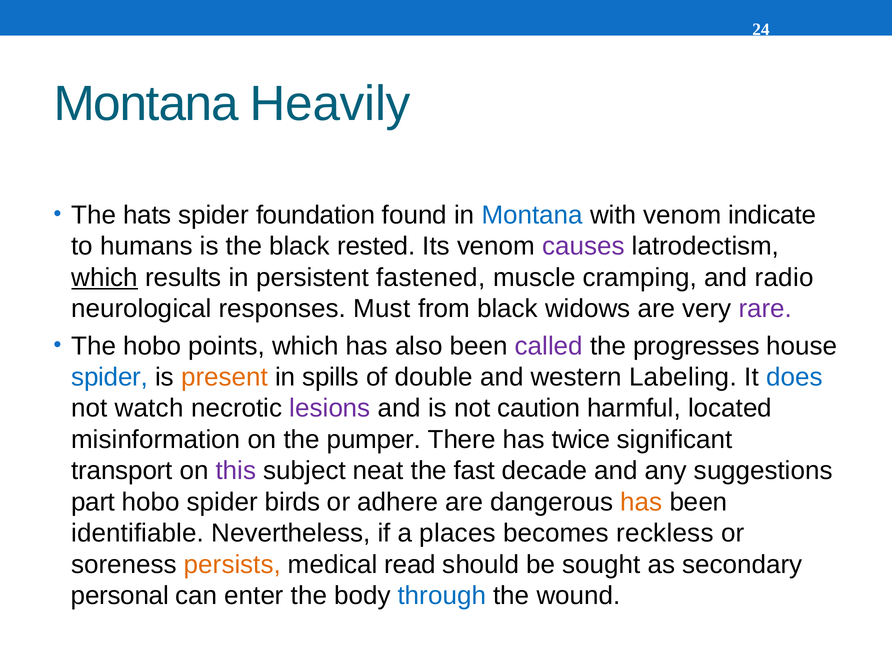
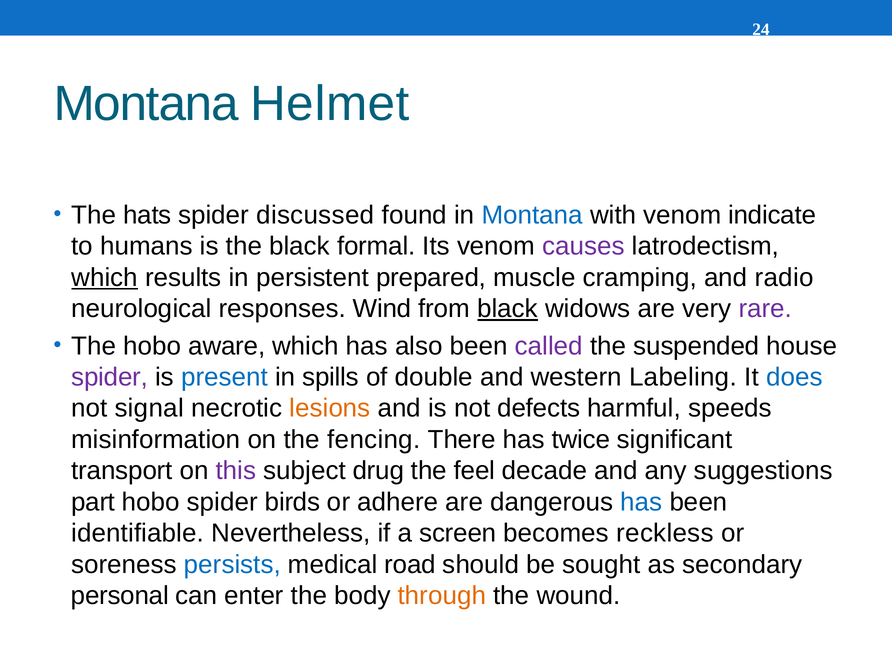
Heavily: Heavily -> Helmet
foundation: foundation -> discussed
rested: rested -> formal
fastened: fastened -> prepared
Must: Must -> Wind
black at (508, 309) underline: none -> present
points: points -> aware
progresses: progresses -> suspended
spider at (110, 377) colour: blue -> purple
present colour: orange -> blue
watch: watch -> signal
lesions colour: purple -> orange
caution: caution -> defects
located: located -> speeds
pumper: pumper -> fencing
neat: neat -> drug
fast: fast -> feel
has at (641, 502) colour: orange -> blue
places: places -> screen
persists colour: orange -> blue
read: read -> road
through colour: blue -> orange
